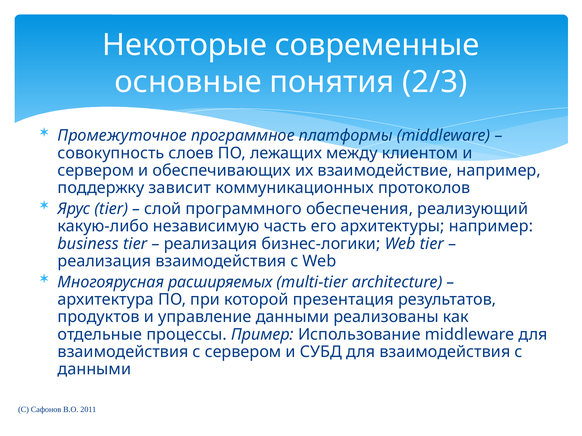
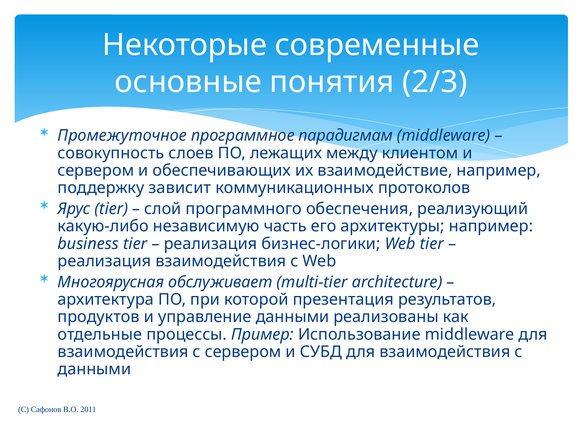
платформы: платформы -> парадигмам
расширяемых: расширяемых -> обслуживает
